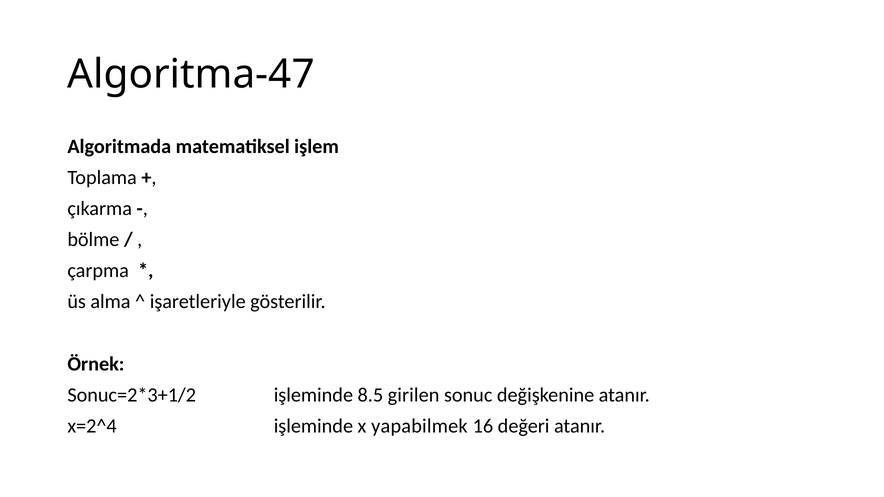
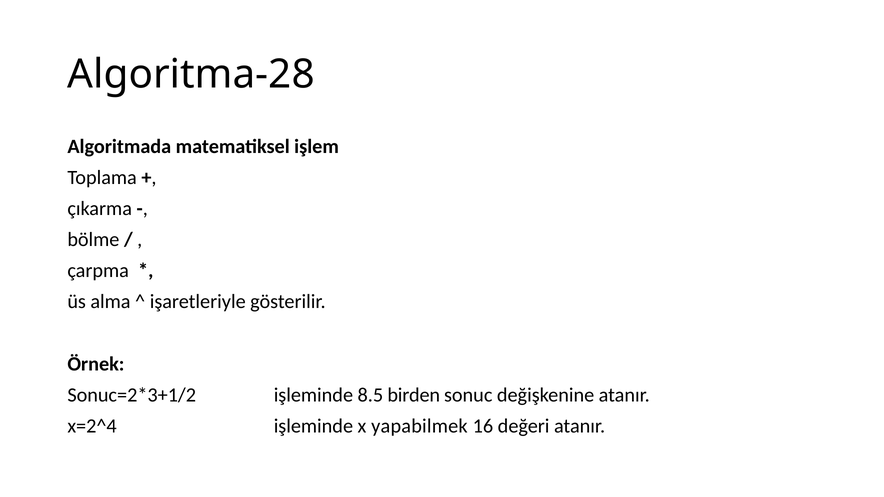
Algoritma-47: Algoritma-47 -> Algoritma-28
girilen: girilen -> birden
